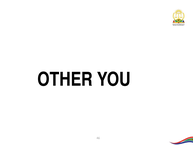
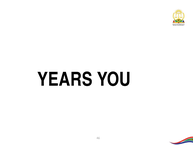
OTHER: OTHER -> YEARS
